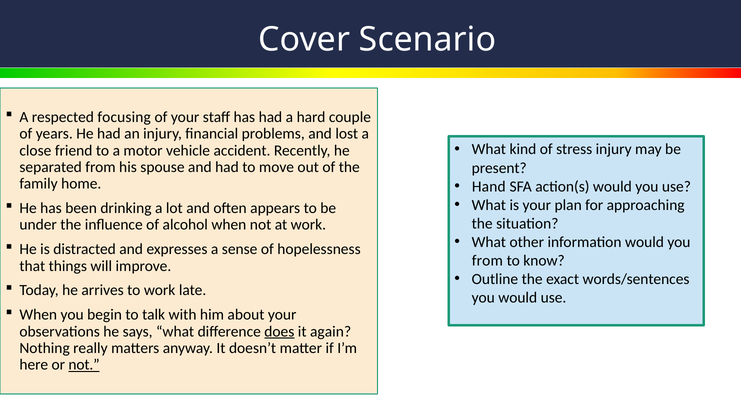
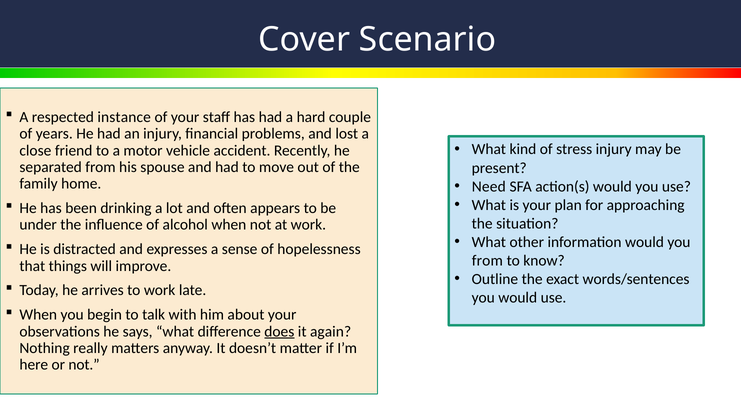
focusing: focusing -> instance
Hand: Hand -> Need
not at (84, 365) underline: present -> none
